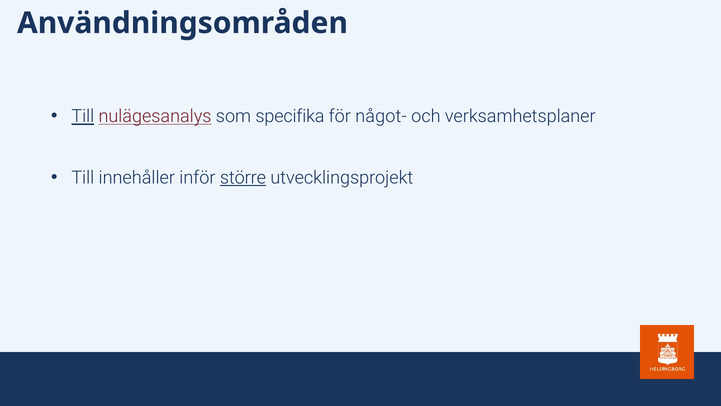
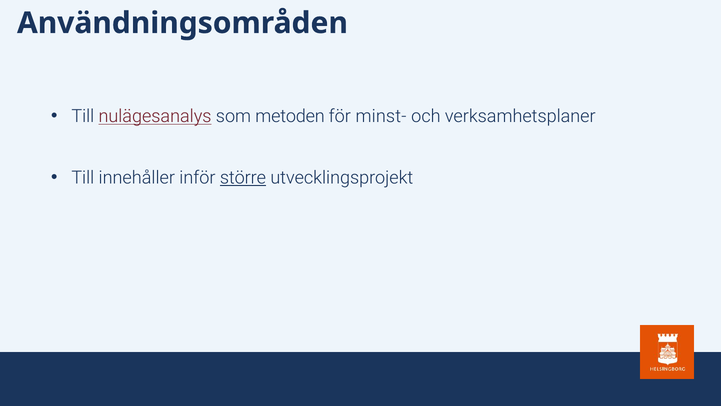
Till at (83, 116) underline: present -> none
specifika: specifika -> metoden
något-: något- -> minst-
